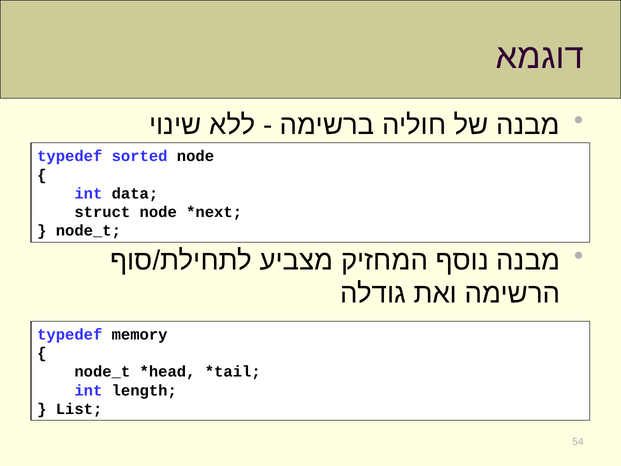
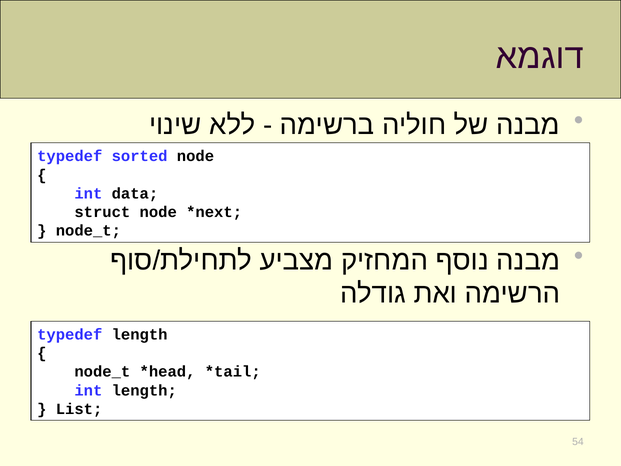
typedef memory: memory -> length
